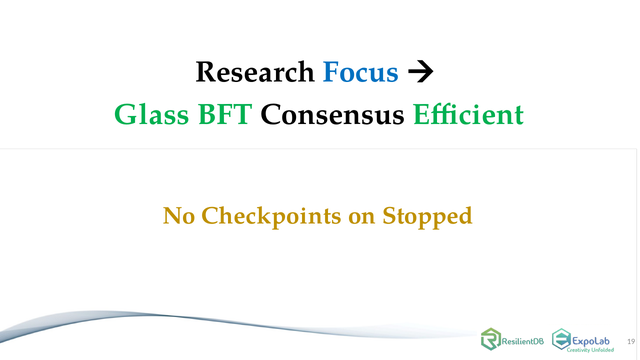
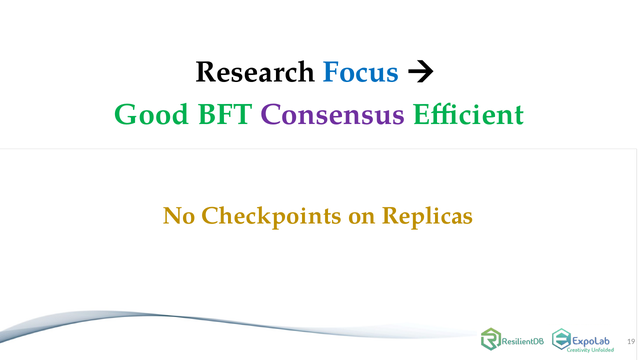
Glass: Glass -> Good
Consensus colour: black -> purple
Stopped: Stopped -> Replicas
